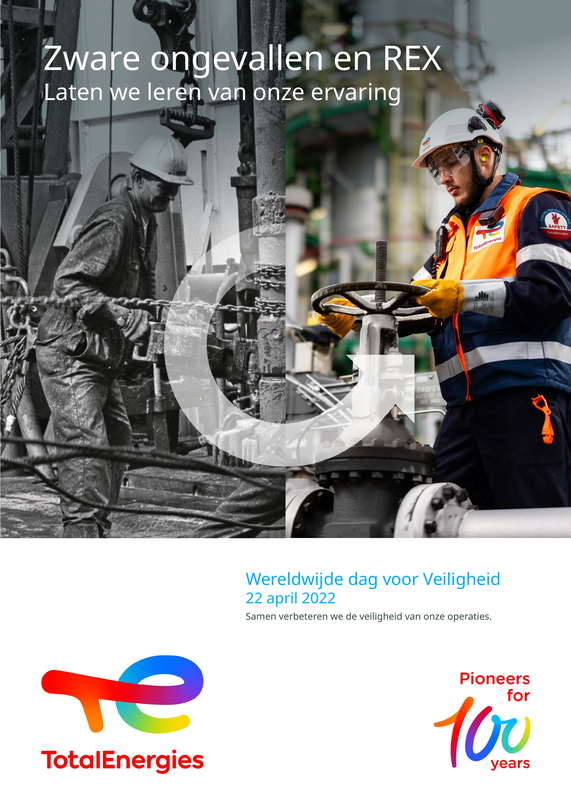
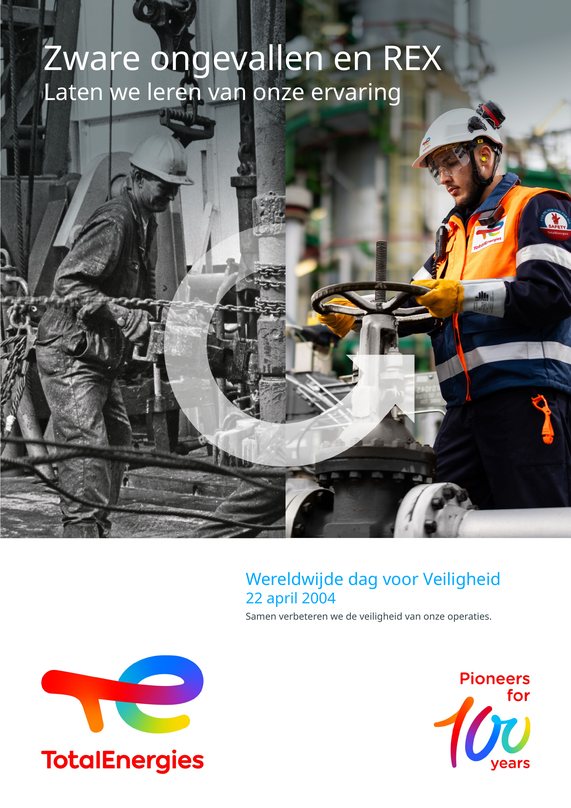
2022: 2022 -> 2004
